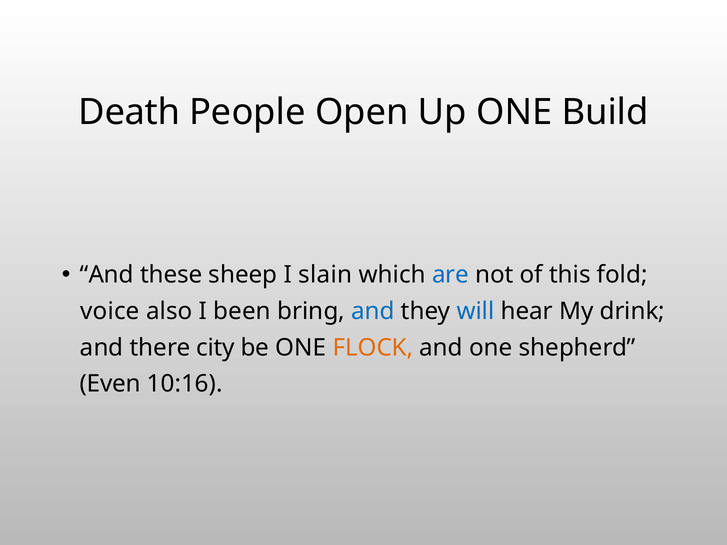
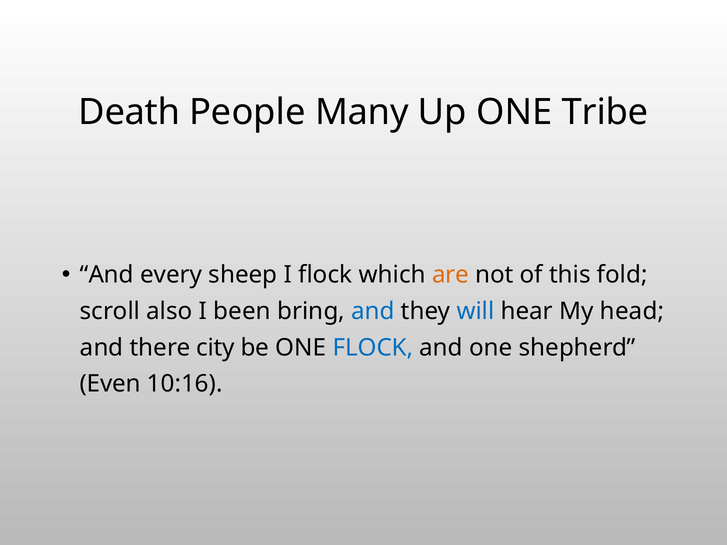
Open: Open -> Many
Build: Build -> Tribe
these: these -> every
I slain: slain -> flock
are colour: blue -> orange
voice: voice -> scroll
drink: drink -> head
FLOCK at (373, 348) colour: orange -> blue
